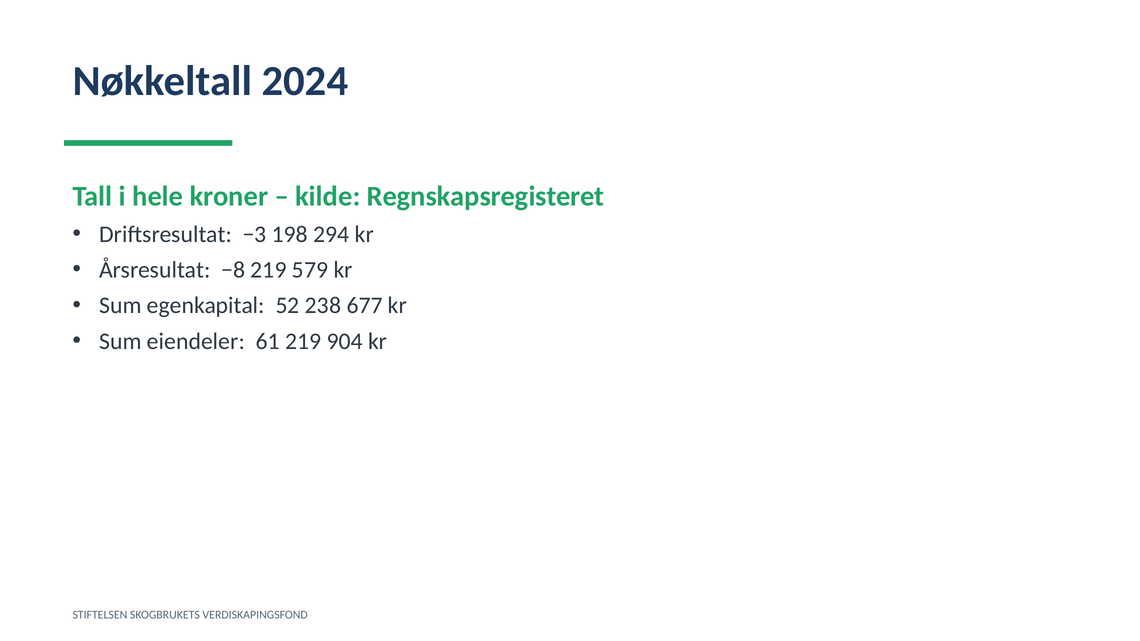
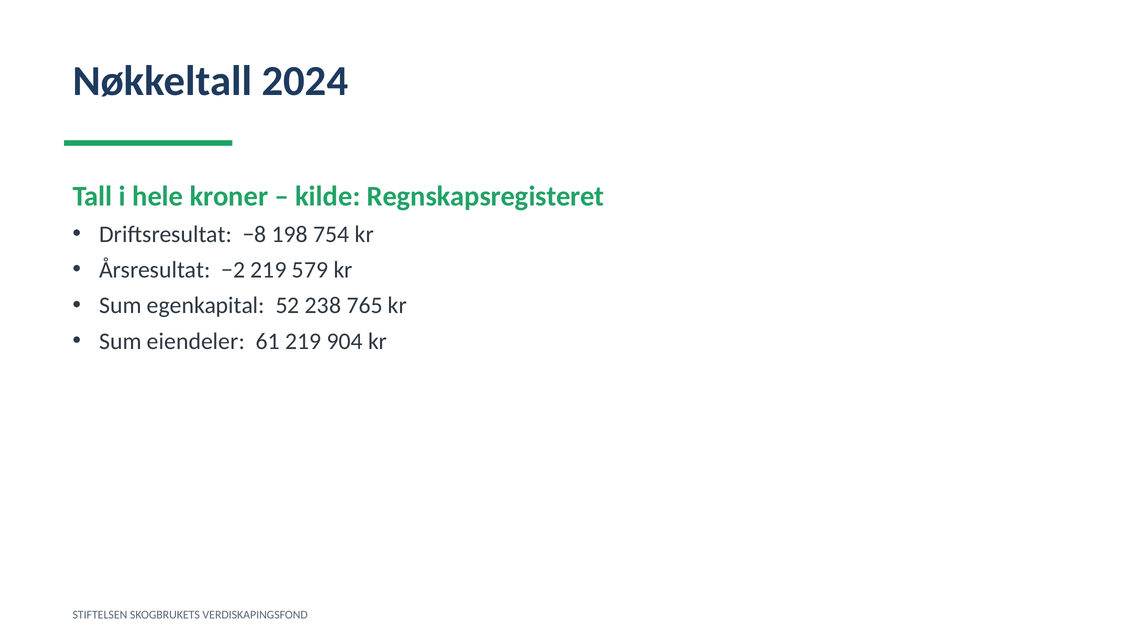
−3: −3 -> −8
294: 294 -> 754
−8: −8 -> −2
677: 677 -> 765
